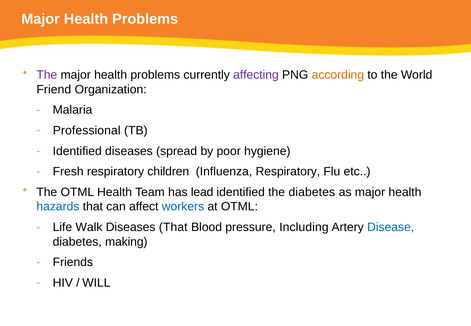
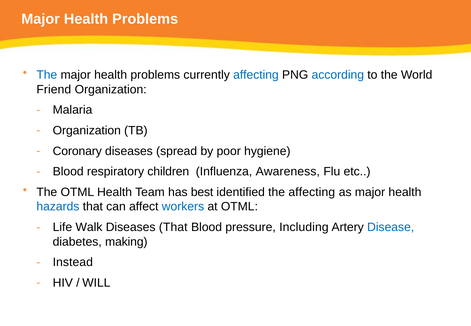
The at (47, 75) colour: purple -> blue
affecting at (256, 75) colour: purple -> blue
according colour: orange -> blue
Professional at (87, 130): Professional -> Organization
Identified at (77, 151): Identified -> Coronary
Fresh at (68, 172): Fresh -> Blood
Influenza Respiratory: Respiratory -> Awareness
lead: lead -> best
the diabetes: diabetes -> affecting
Friends: Friends -> Instead
